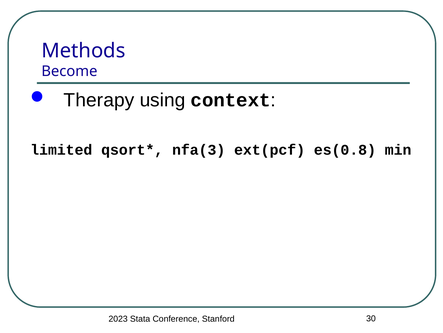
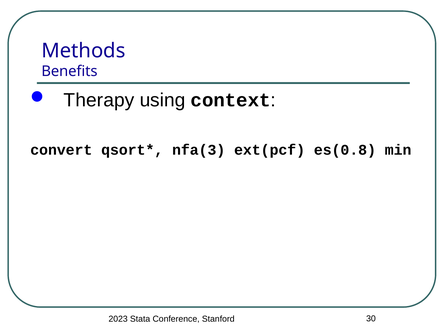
Become: Become -> Benefits
limited: limited -> convert
